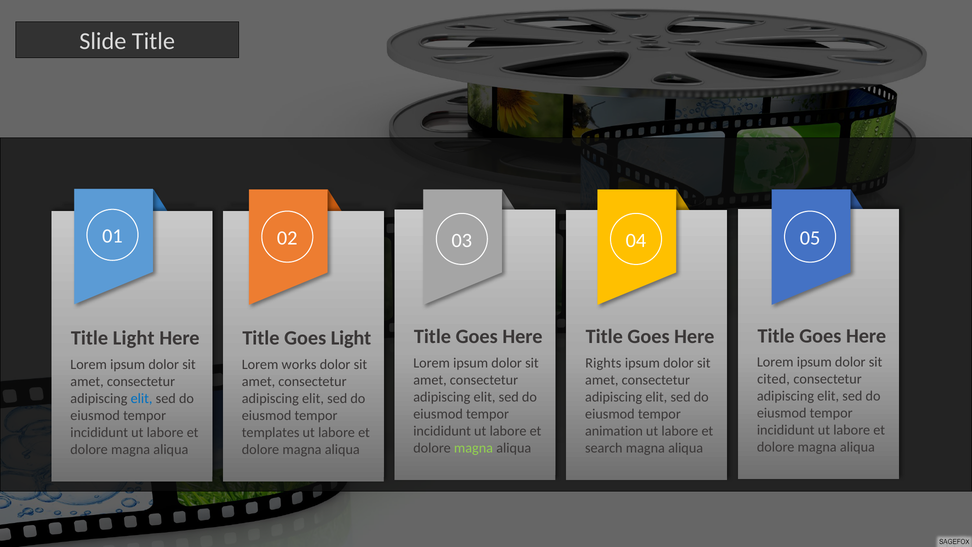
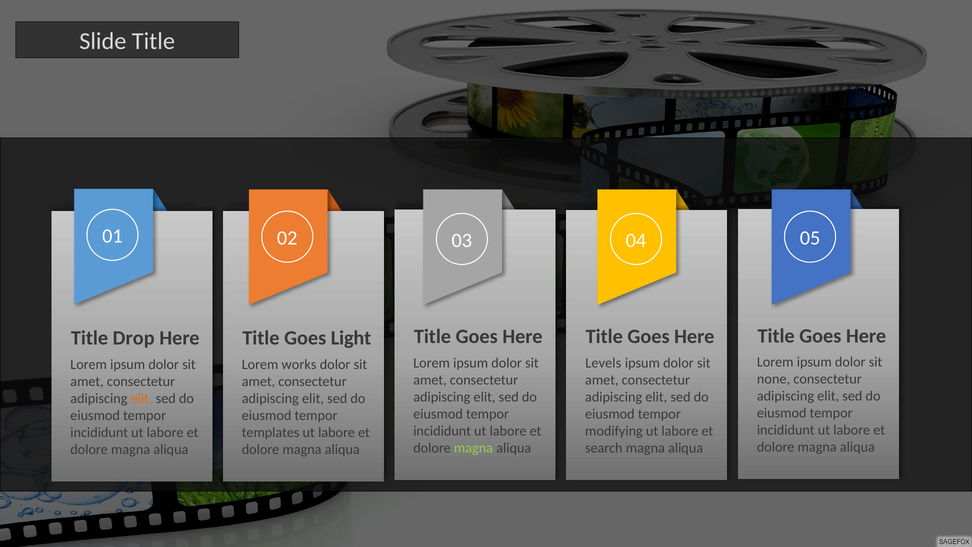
Title Light: Light -> Drop
Rights: Rights -> Levels
cited: cited -> none
elit at (142, 398) colour: blue -> orange
animation: animation -> modifying
